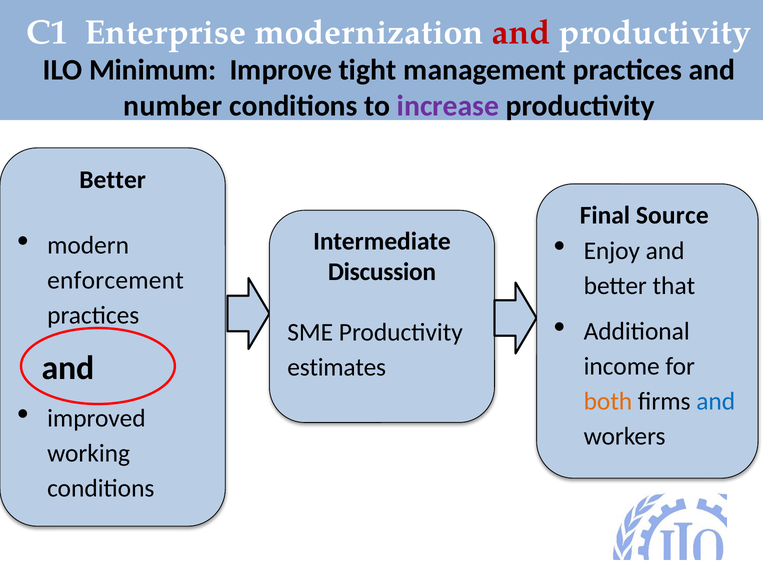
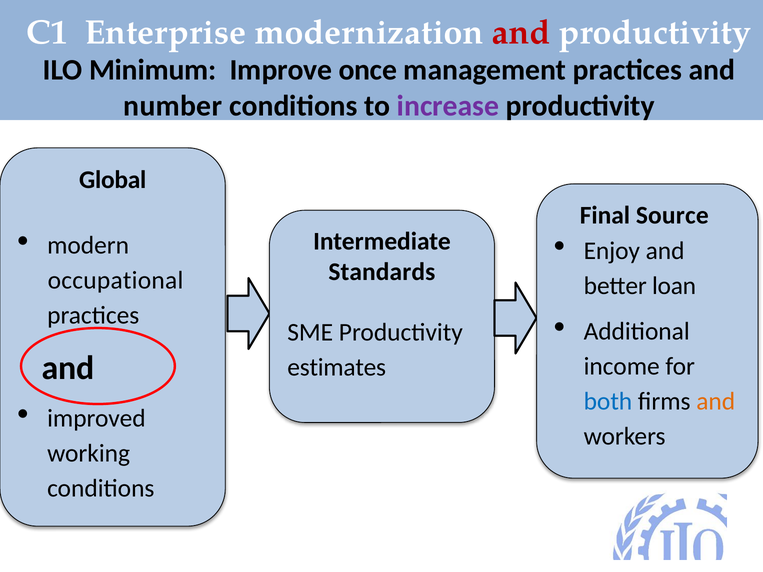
tight: tight -> once
Better at (113, 180): Better -> Global
Discussion: Discussion -> Standards
enforcement: enforcement -> occupational
that: that -> loan
both colour: orange -> blue
and at (716, 402) colour: blue -> orange
